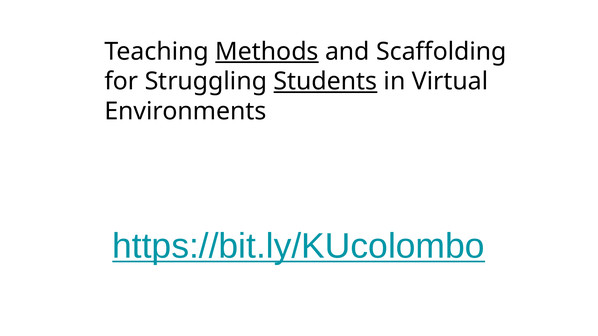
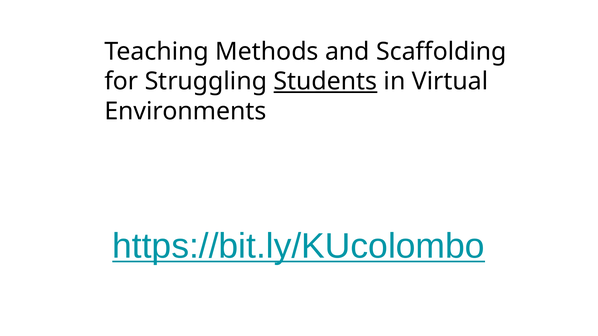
Methods underline: present -> none
